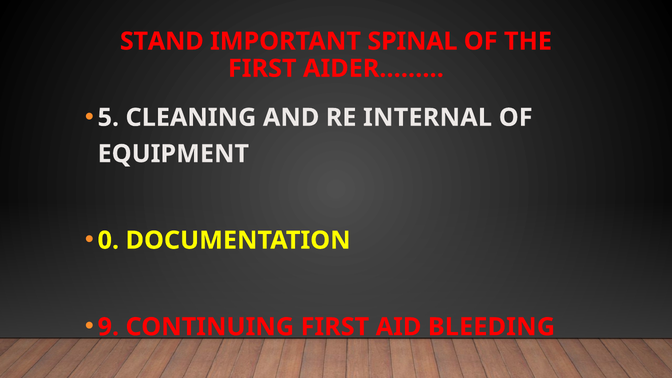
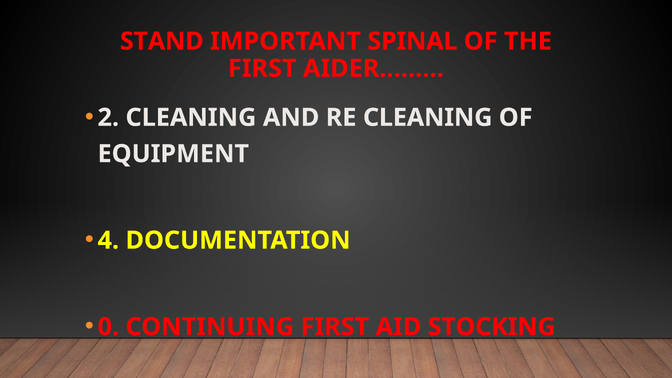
5: 5 -> 2
RE INTERNAL: INTERNAL -> CLEANING
0: 0 -> 4
9: 9 -> 0
BLEEDING: BLEEDING -> STOCKING
